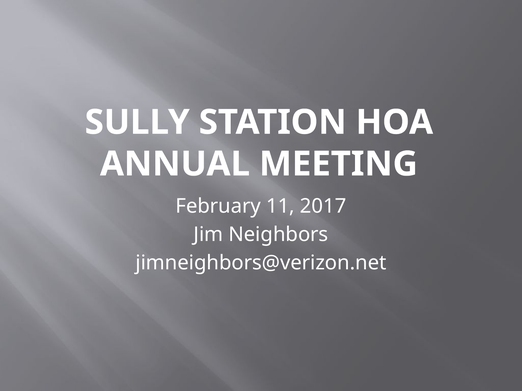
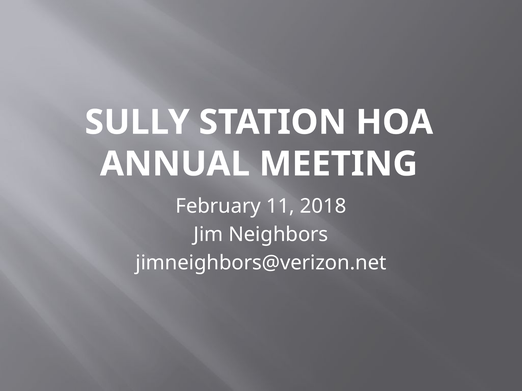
2017: 2017 -> 2018
